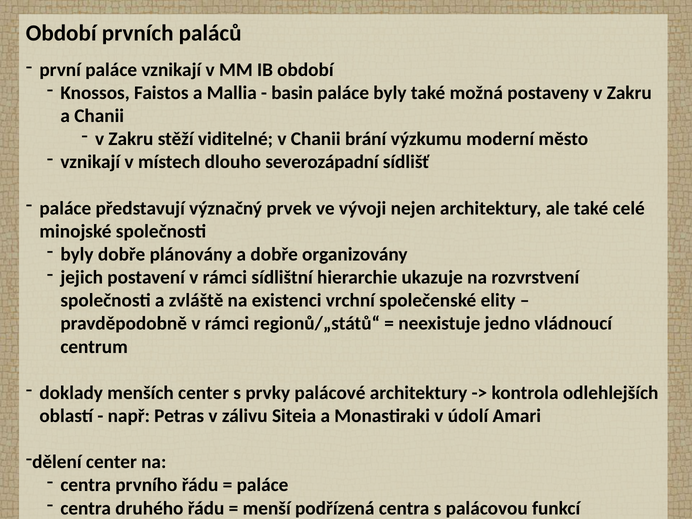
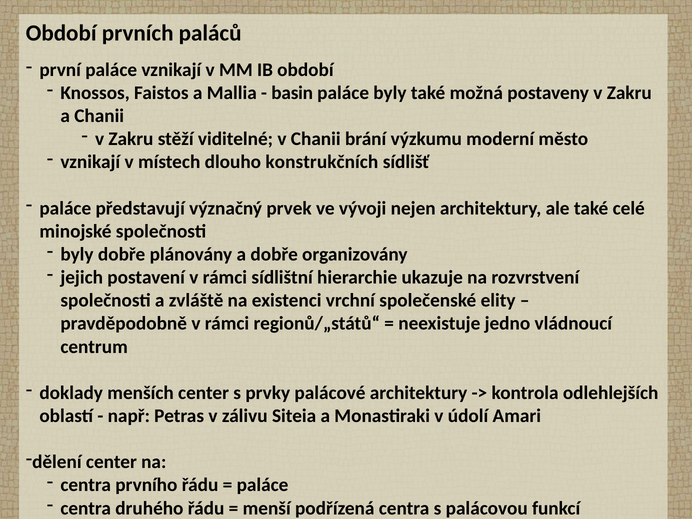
severozápadní: severozápadní -> konstrukčních
